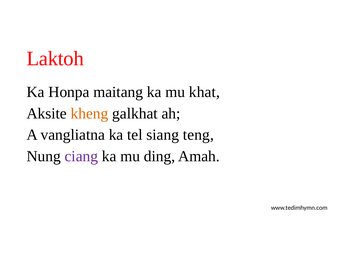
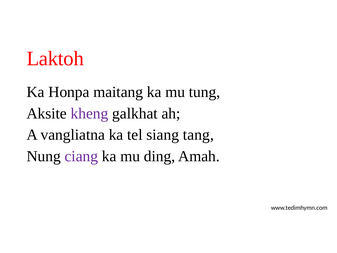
khat: khat -> tung
kheng colour: orange -> purple
teng: teng -> tang
